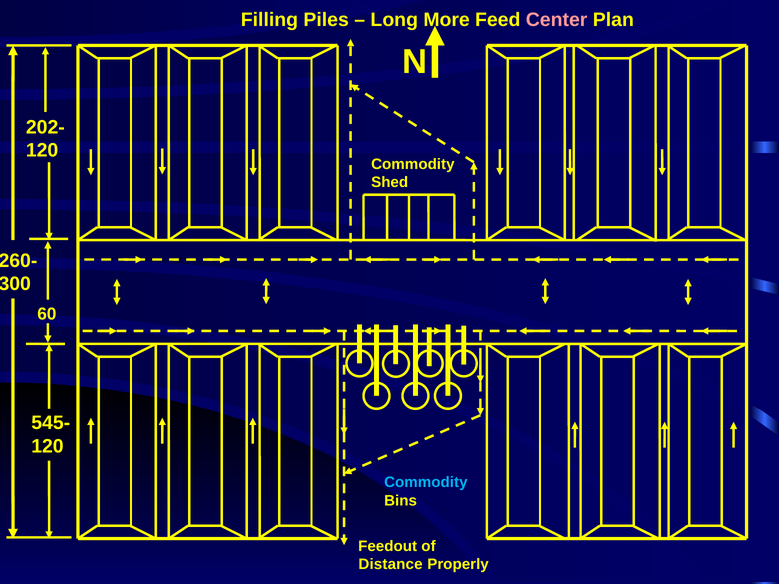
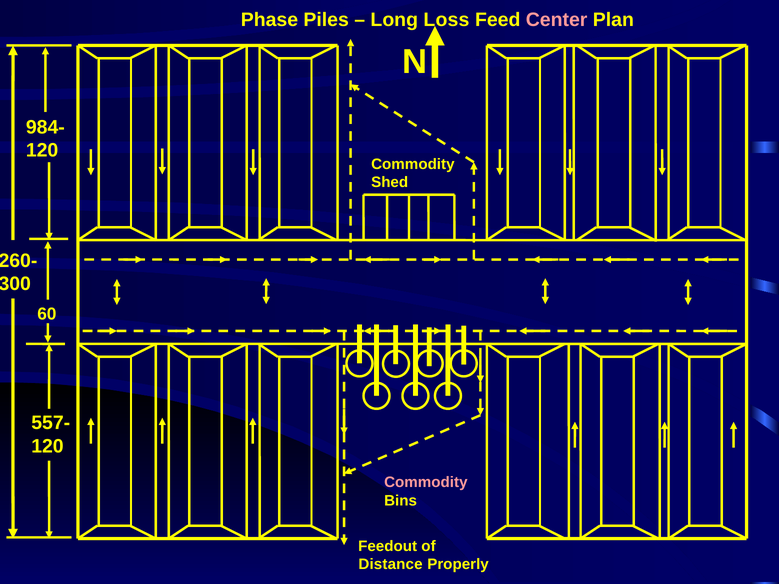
Filling: Filling -> Phase
More: More -> Loss
202-: 202- -> 984-
545-: 545- -> 557-
Commodity at (426, 483) colour: light blue -> pink
